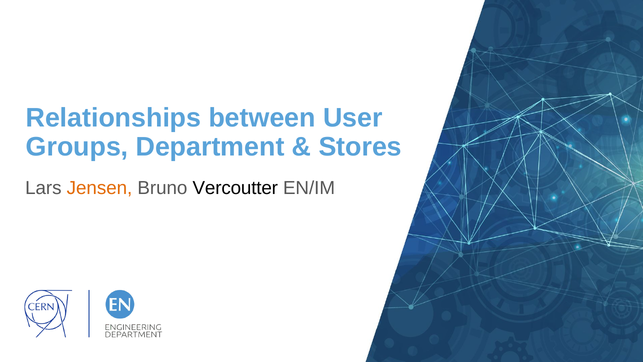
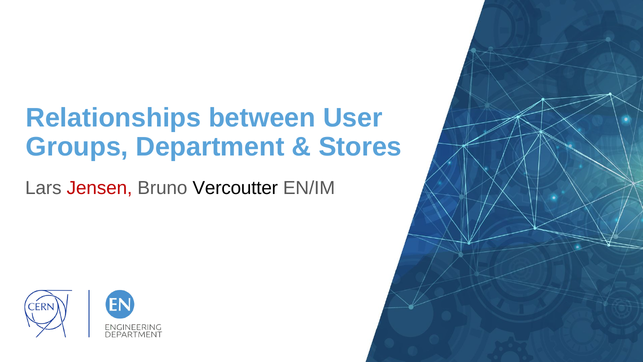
Jensen colour: orange -> red
